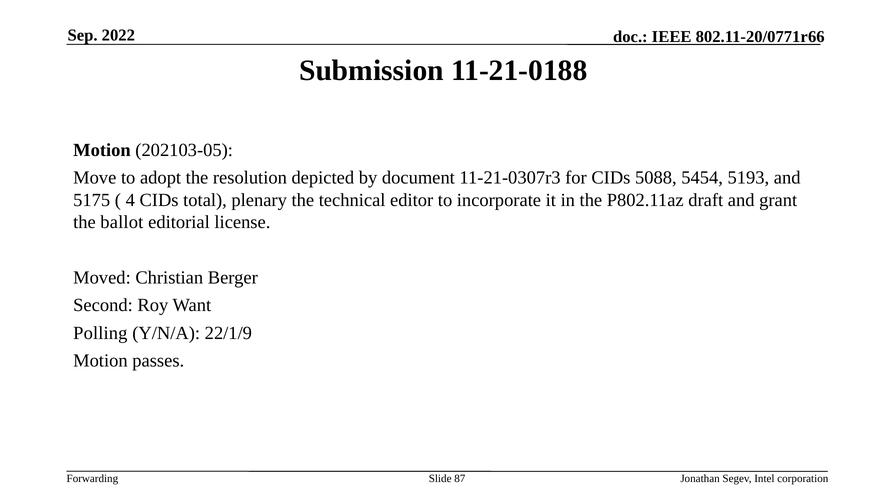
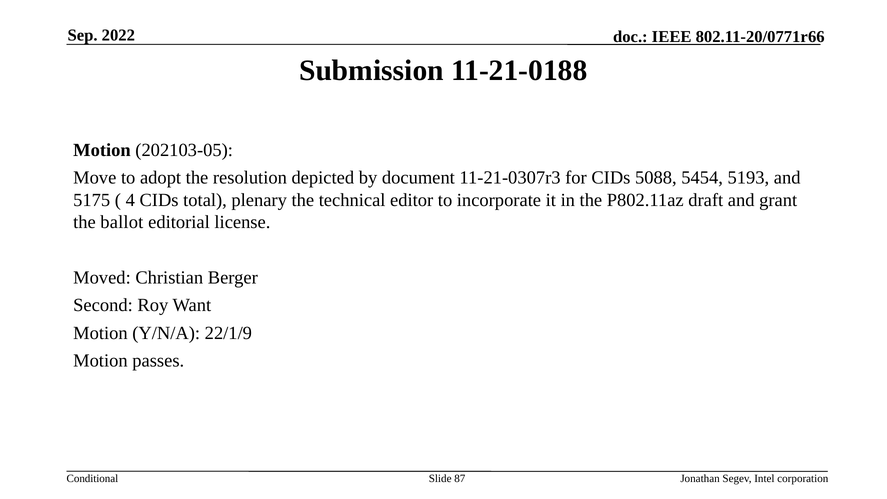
Polling at (100, 333): Polling -> Motion
Forwarding: Forwarding -> Conditional
